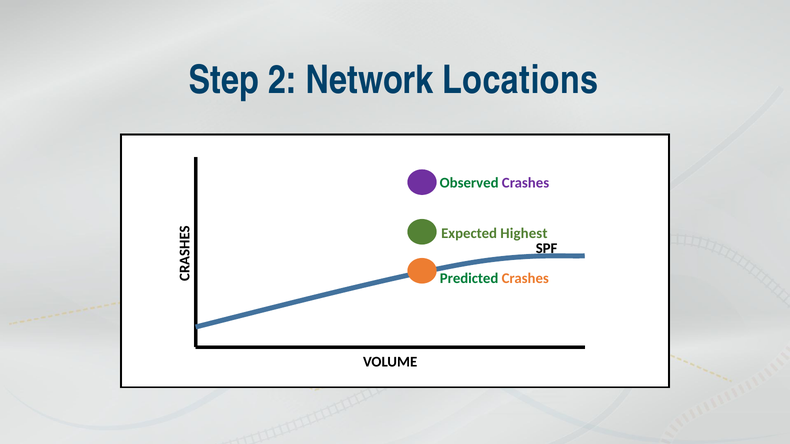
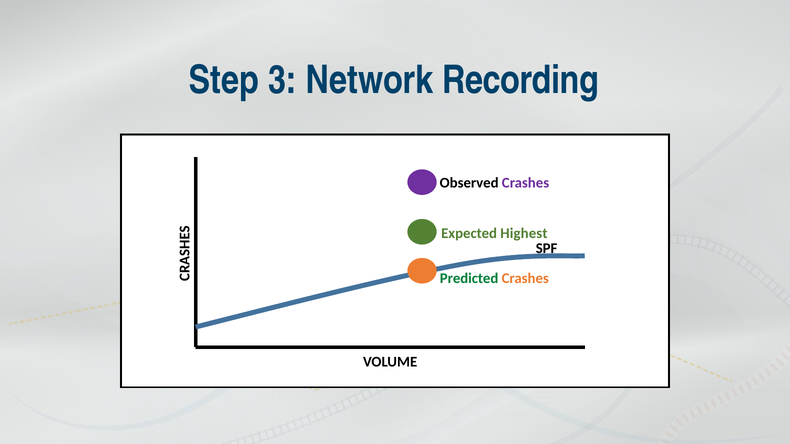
2: 2 -> 3
Locations: Locations -> Recording
Observed colour: green -> black
